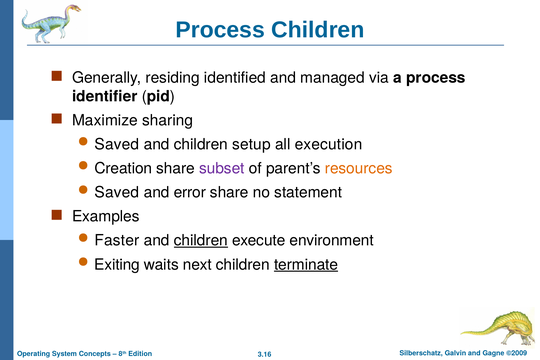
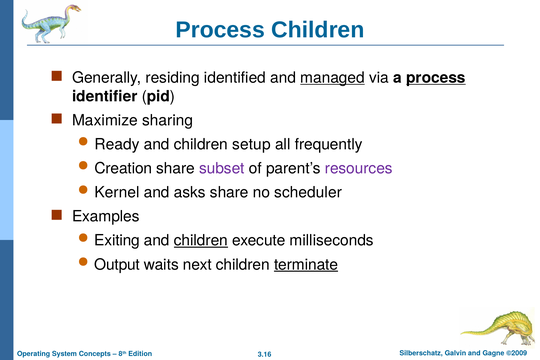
managed underline: none -> present
process at (436, 78) underline: none -> present
Saved at (117, 144): Saved -> Ready
execution: execution -> frequently
resources colour: orange -> purple
Saved at (117, 192): Saved -> Kernel
error: error -> asks
statement: statement -> scheduler
Faster: Faster -> Exiting
environment: environment -> milliseconds
Exiting: Exiting -> Output
